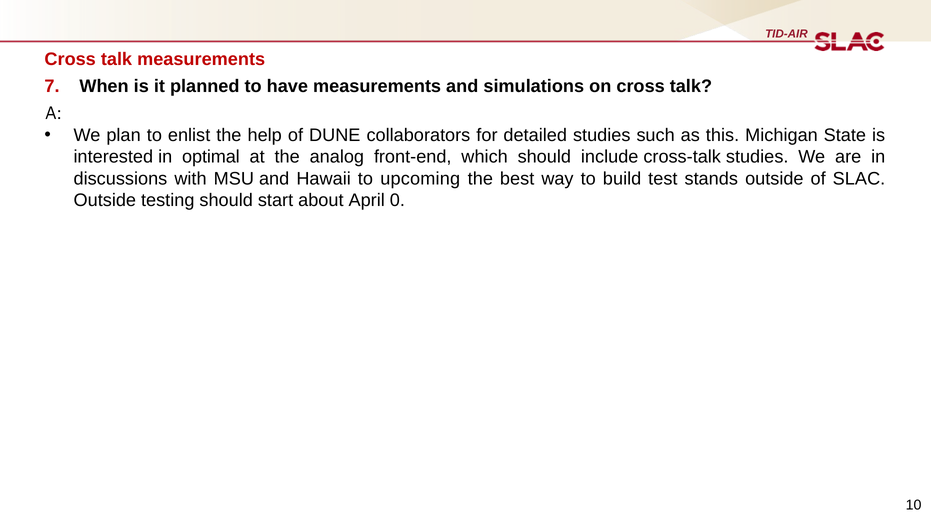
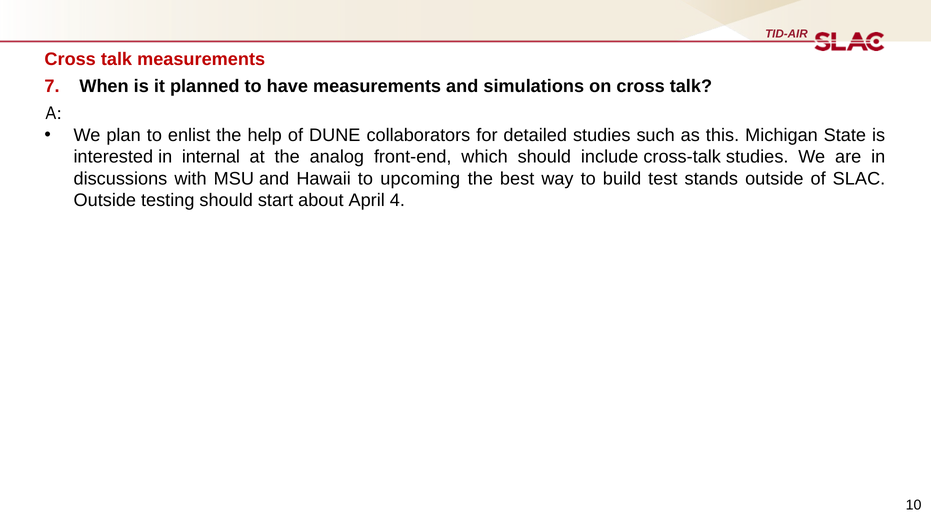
optimal: optimal -> internal
0: 0 -> 4
